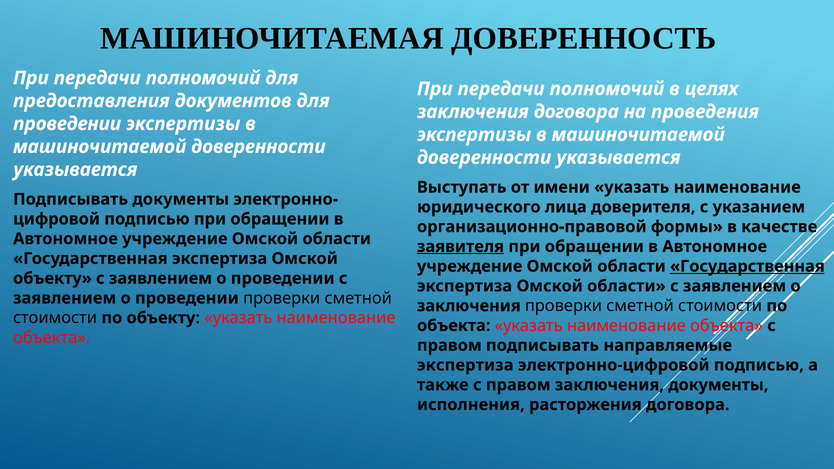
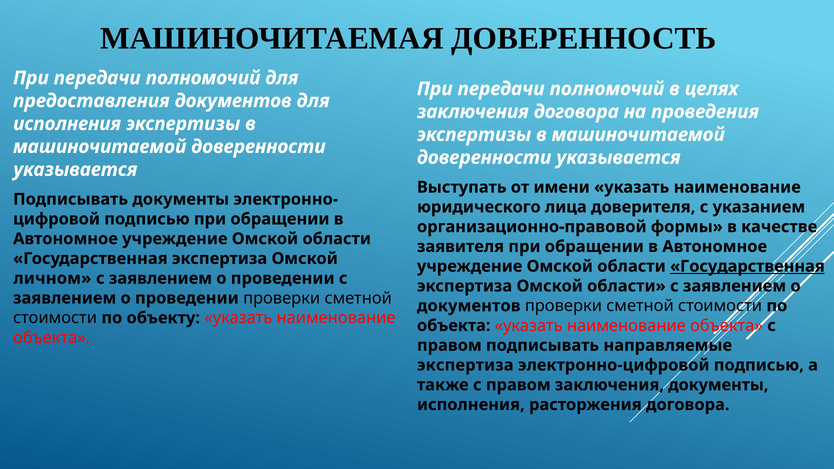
проведении at (67, 124): проведении -> исполнения
заявителя underline: present -> none
объекту at (52, 278): объекту -> личном
заключения at (469, 306): заключения -> документов
